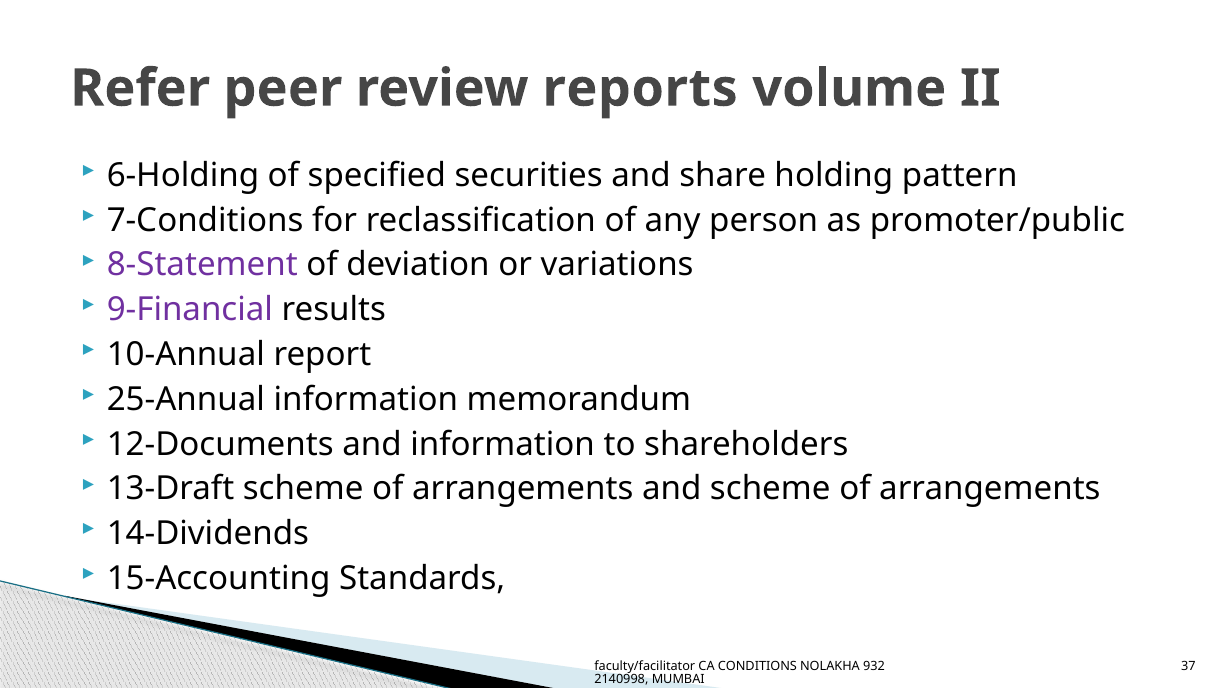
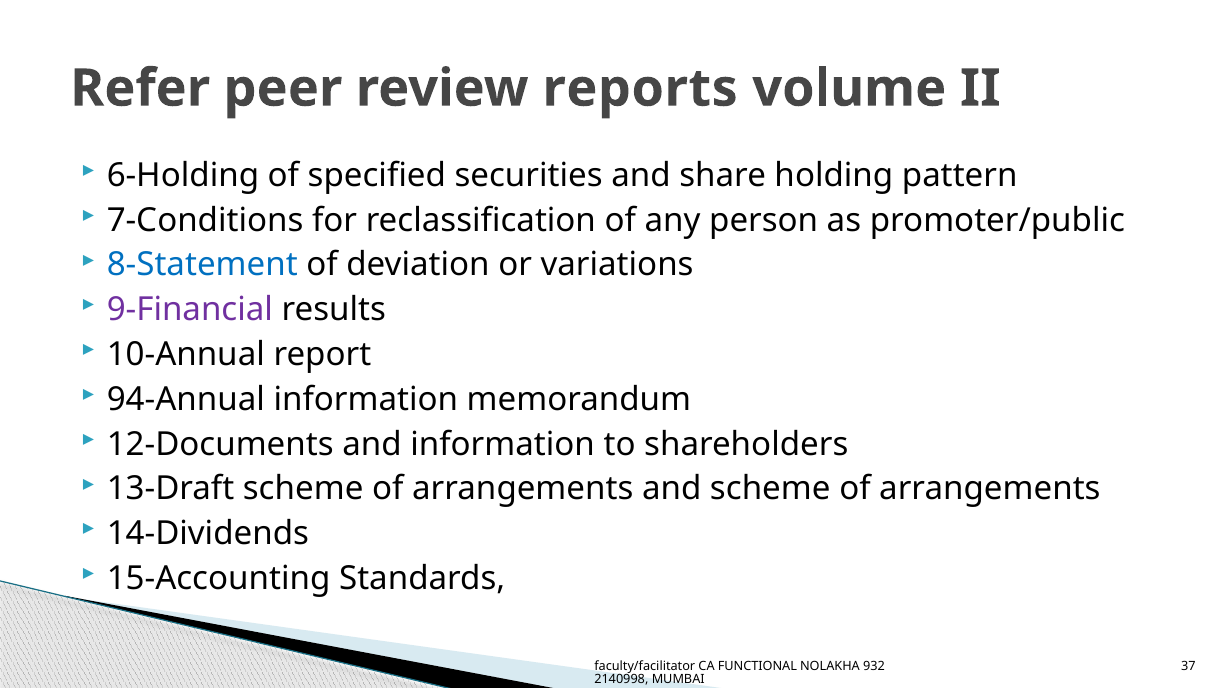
8-Statement colour: purple -> blue
25-Annual: 25-Annual -> 94-Annual
CONDITIONS: CONDITIONS -> FUNCTIONAL
